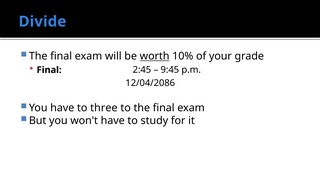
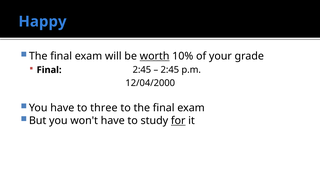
Divide: Divide -> Happy
9:45 at (170, 70): 9:45 -> 2:45
12/04/2086: 12/04/2086 -> 12/04/2000
for underline: none -> present
